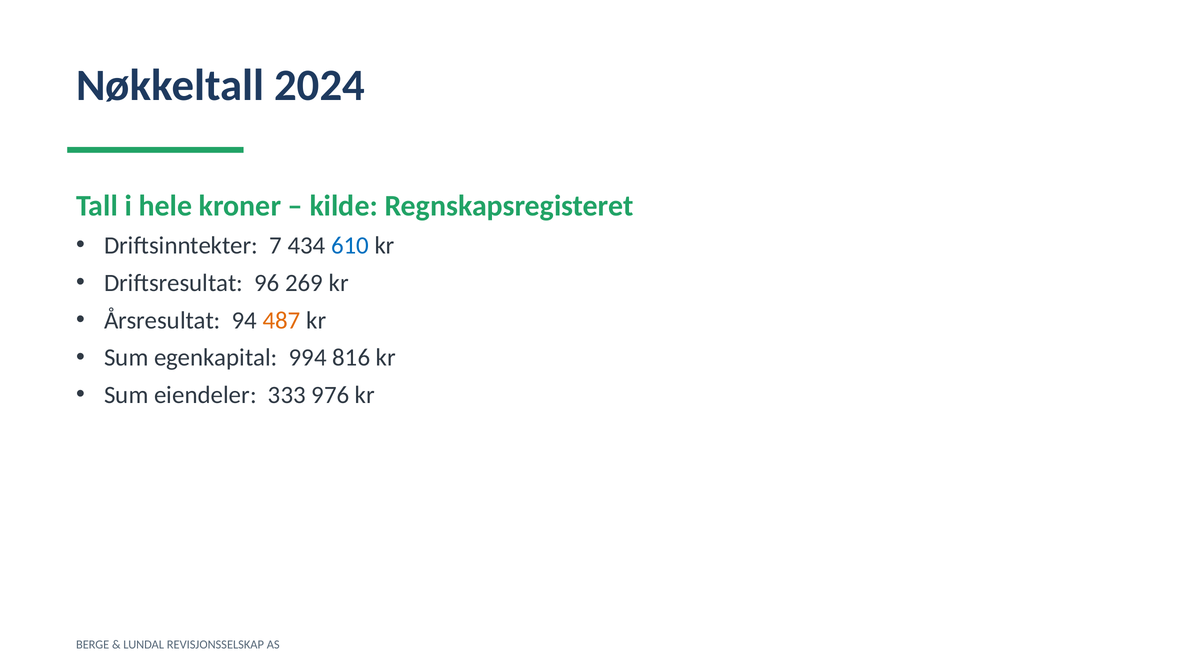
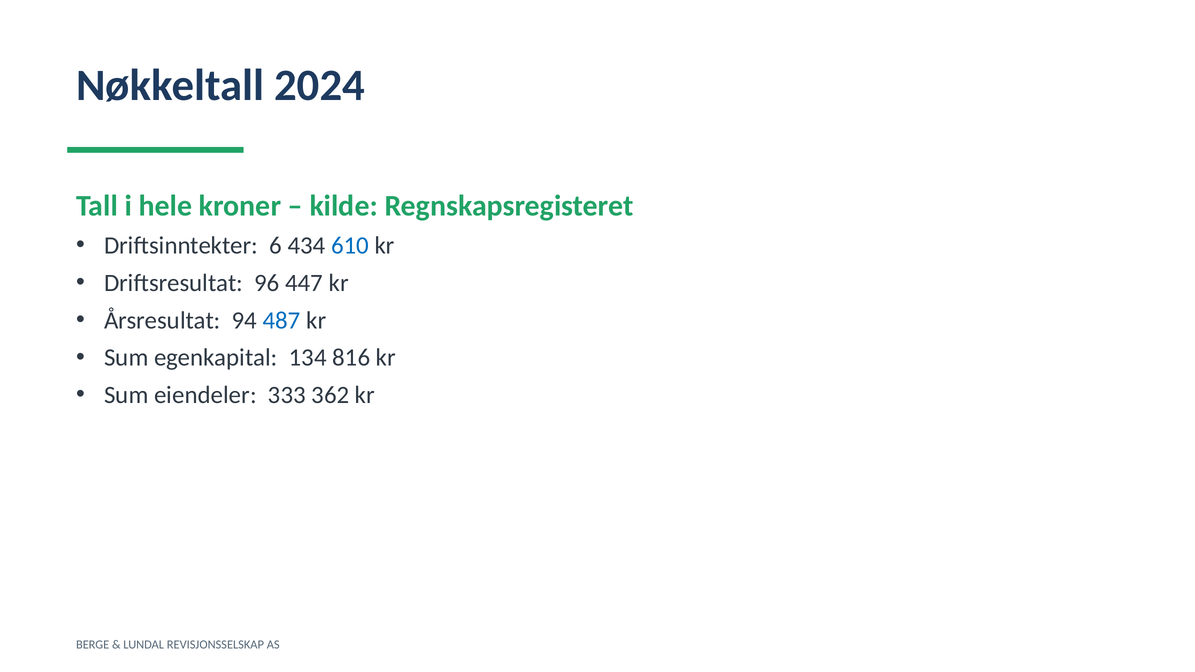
7: 7 -> 6
269: 269 -> 447
487 colour: orange -> blue
994: 994 -> 134
976: 976 -> 362
